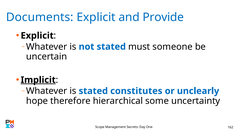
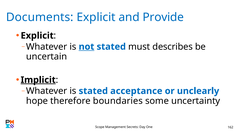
not underline: none -> present
someone: someone -> describes
constitutes: constitutes -> acceptance
hierarchical: hierarchical -> boundaries
